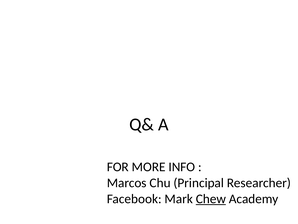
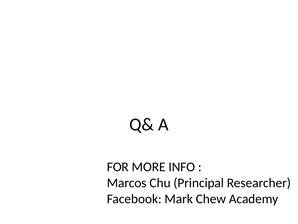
Chew underline: present -> none
